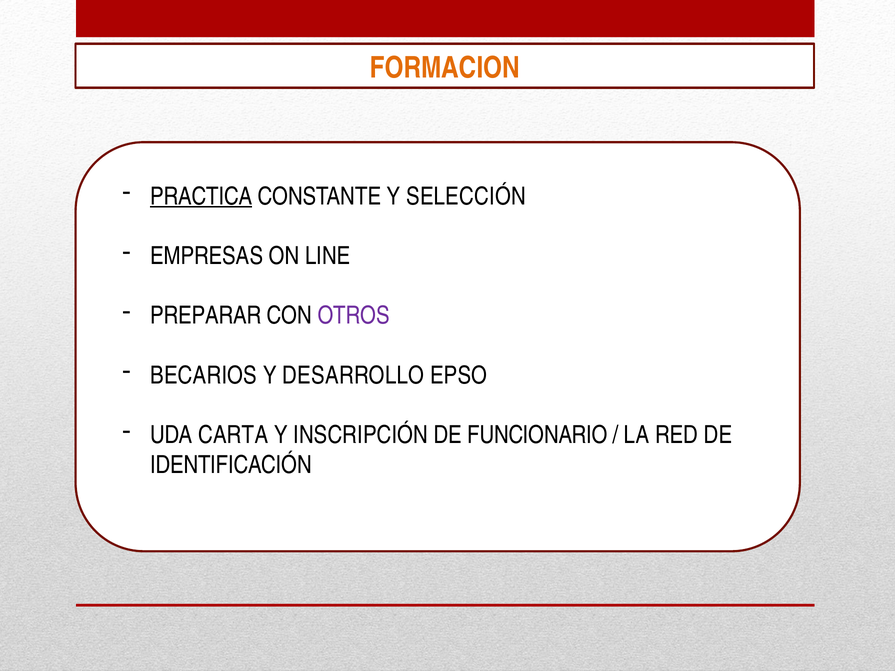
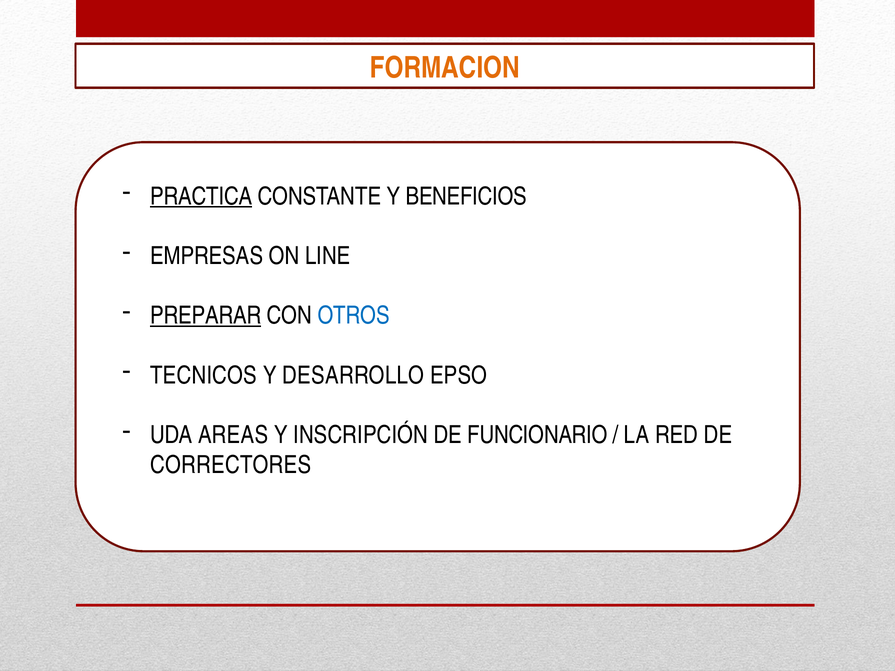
SELECCIÓN: SELECCIÓN -> BENEFICIOS
PREPARAR underline: none -> present
OTROS colour: purple -> blue
BECARIOS: BECARIOS -> TECNICOS
CARTA: CARTA -> AREAS
IDENTIFICACIÓN: IDENTIFICACIÓN -> CORRECTORES
